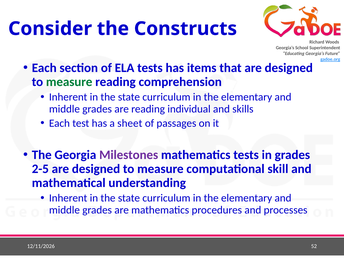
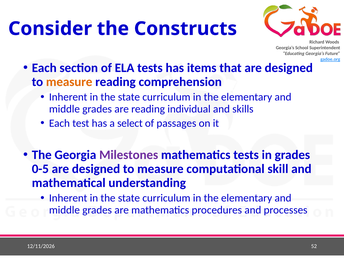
measure at (69, 82) colour: green -> orange
sheet: sheet -> select
2-5: 2-5 -> 0-5
